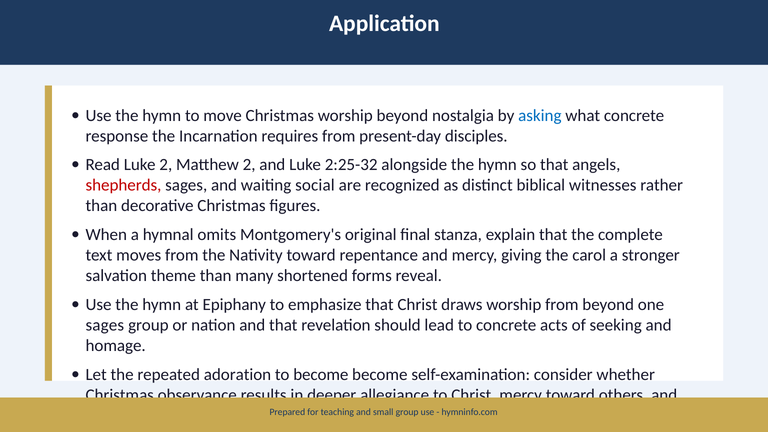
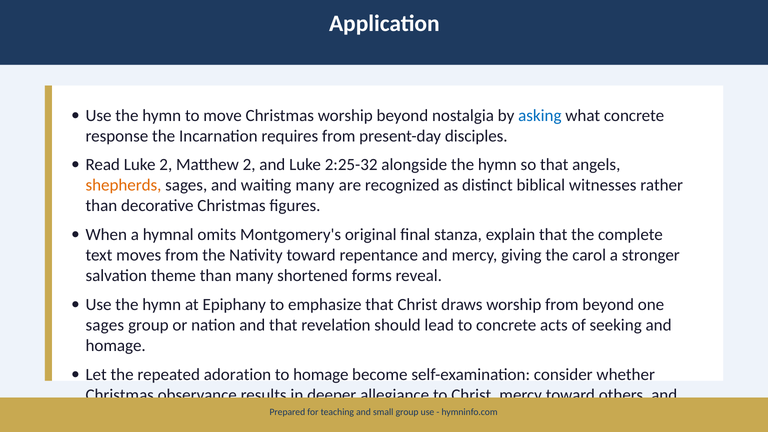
shepherds colour: red -> orange
waiting social: social -> many
to become: become -> homage
